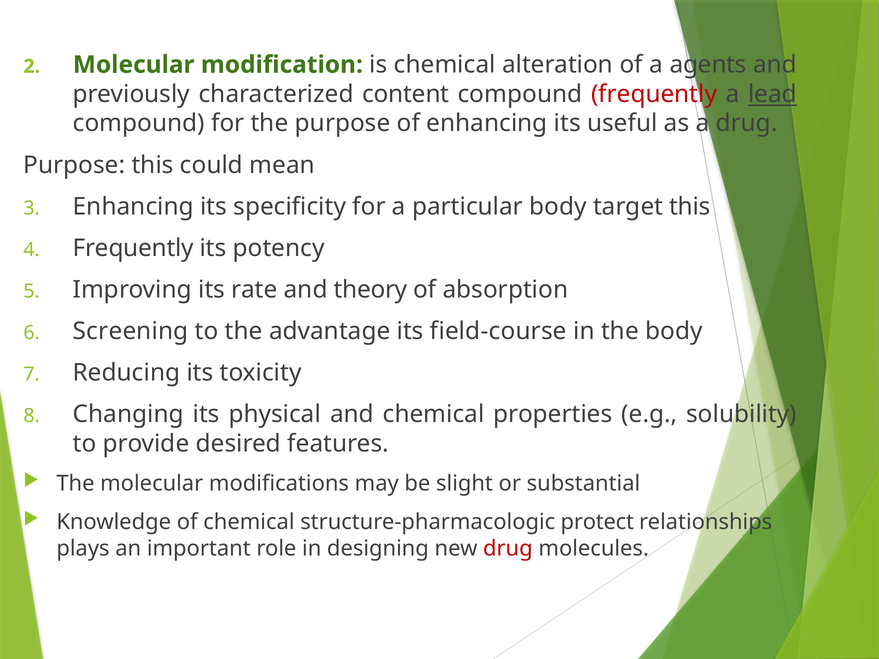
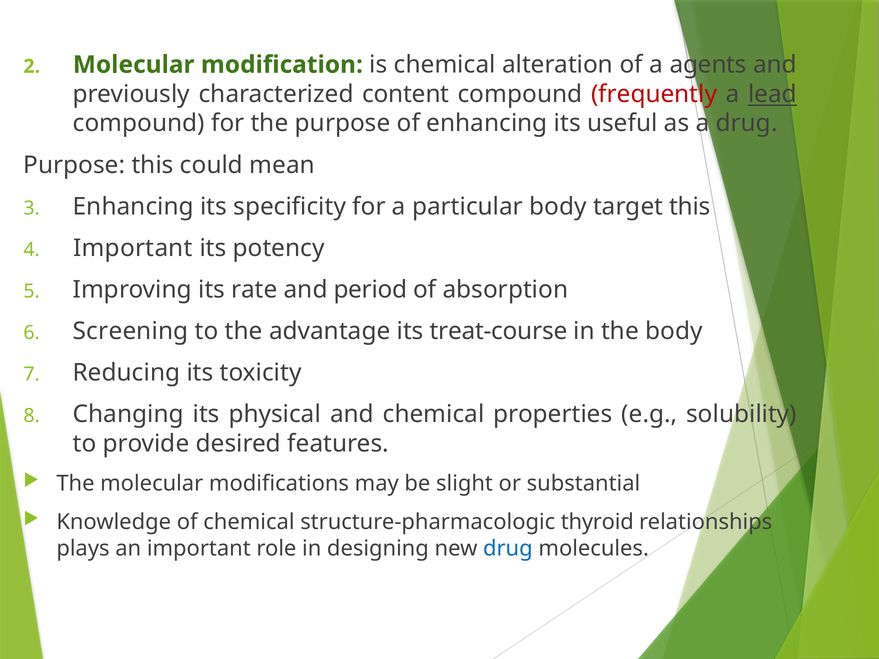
Frequently at (133, 248): Frequently -> Important
theory: theory -> period
field-course: field-course -> treat-course
protect: protect -> thyroid
drug at (508, 549) colour: red -> blue
